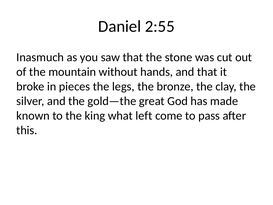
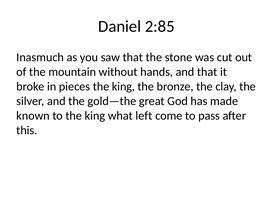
2:55: 2:55 -> 2:85
pieces the legs: legs -> king
